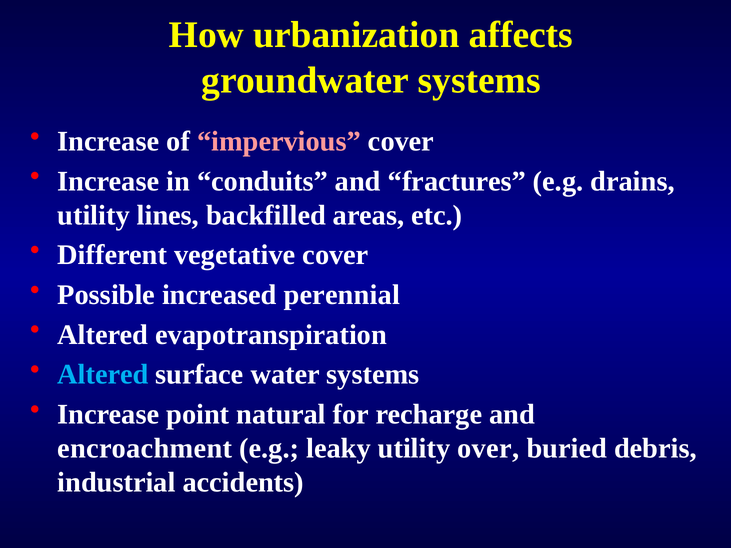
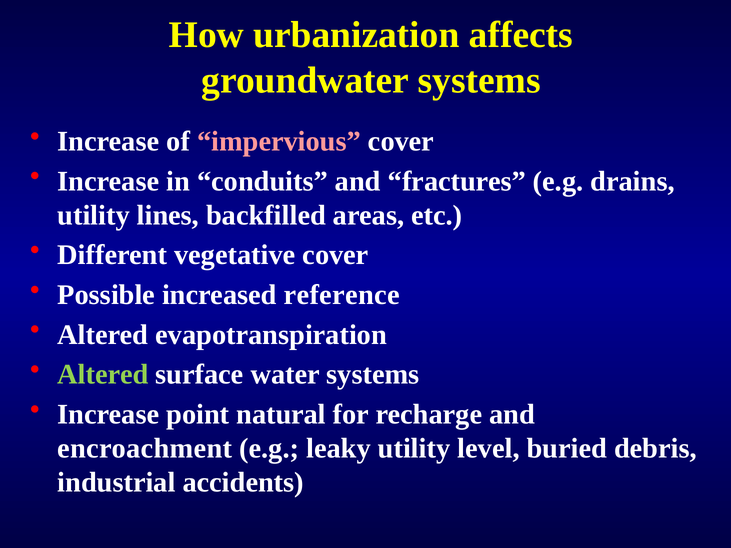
perennial: perennial -> reference
Altered at (103, 375) colour: light blue -> light green
over: over -> level
